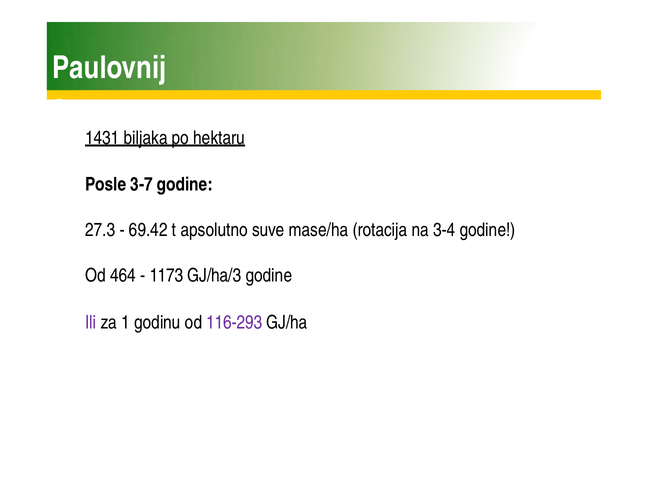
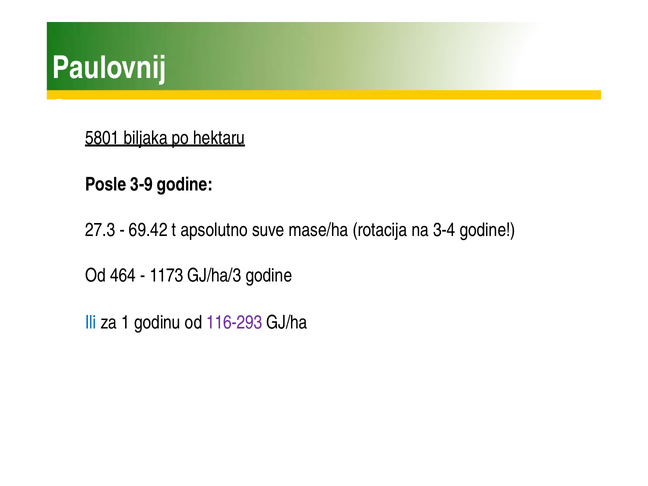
1431: 1431 -> 5801
3-7: 3-7 -> 3-9
Ili colour: purple -> blue
